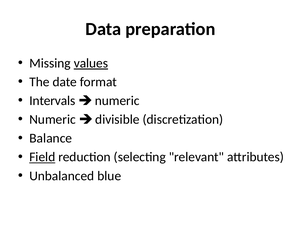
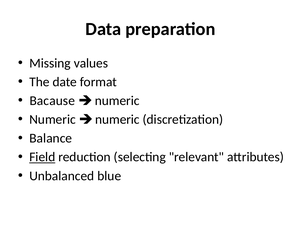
values underline: present -> none
Intervals: Intervals -> Bacause
divisible at (117, 119): divisible -> numeric
